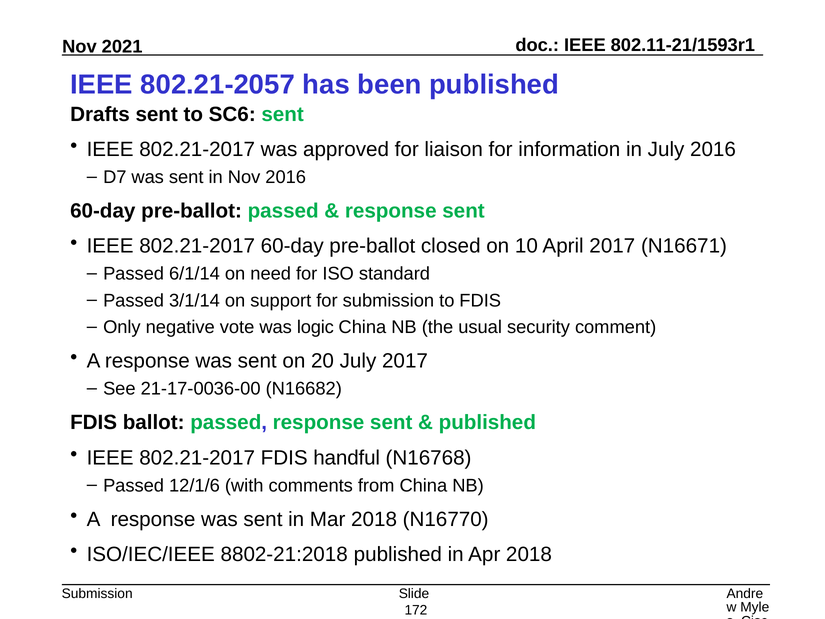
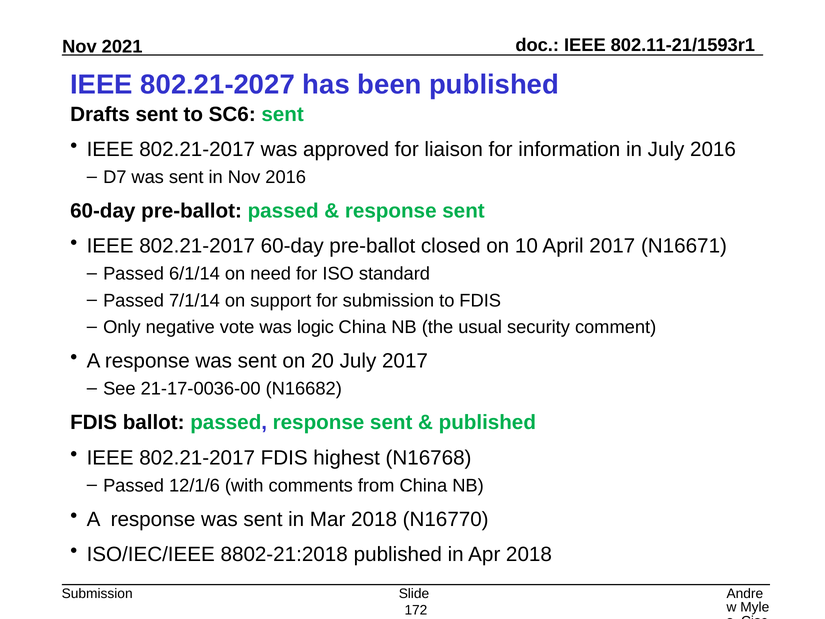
802.21-2057: 802.21-2057 -> 802.21-2027
3/1/14: 3/1/14 -> 7/1/14
handful: handful -> highest
